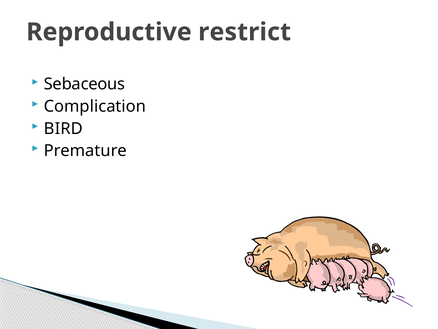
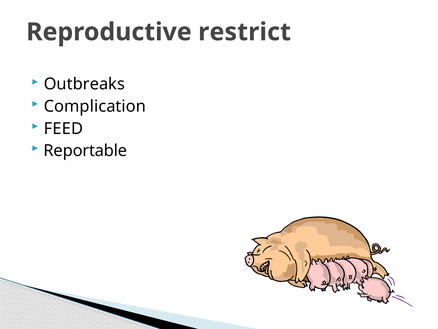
Sebaceous: Sebaceous -> Outbreaks
BIRD: BIRD -> FEED
Premature: Premature -> Reportable
